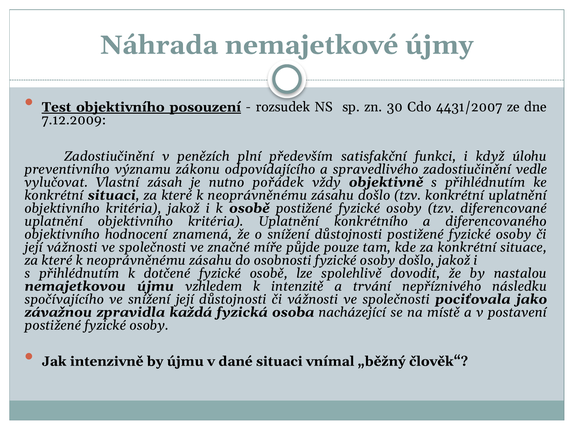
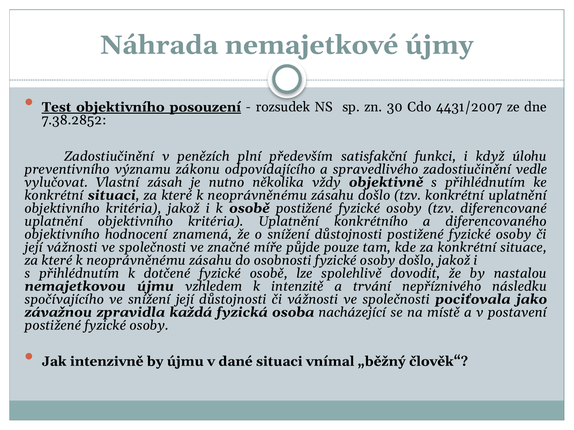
7.12.2009: 7.12.2009 -> 7.38.2852
pořádek: pořádek -> několika
